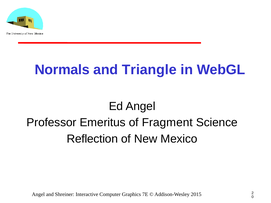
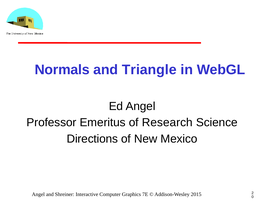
Fragment: Fragment -> Research
Reflection: Reflection -> Directions
